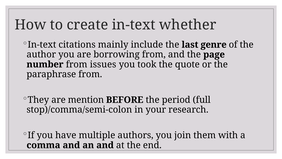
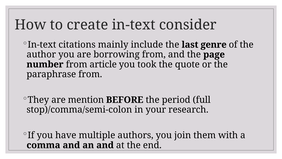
whether: whether -> consider
issues: issues -> article
